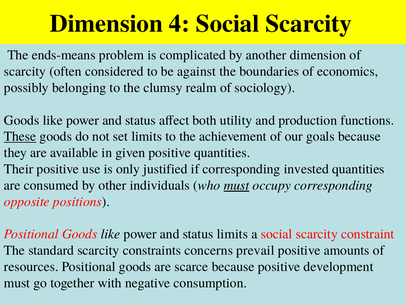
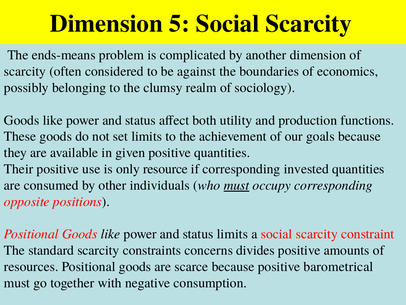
4: 4 -> 5
These underline: present -> none
justified: justified -> resource
prevail: prevail -> divides
development: development -> barometrical
